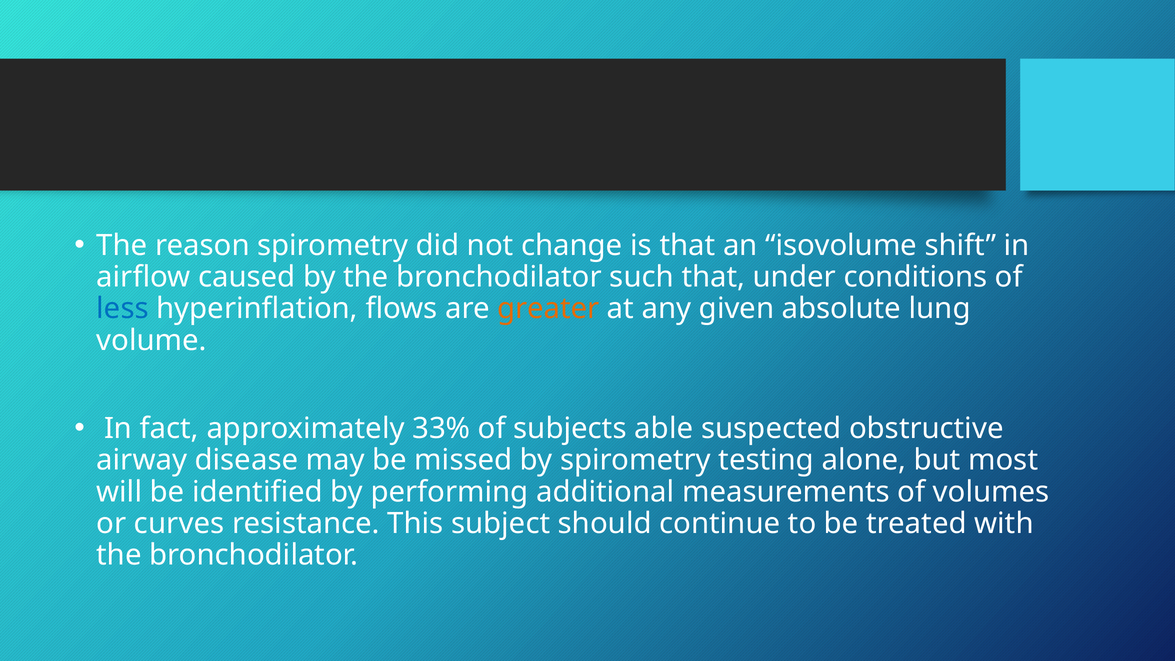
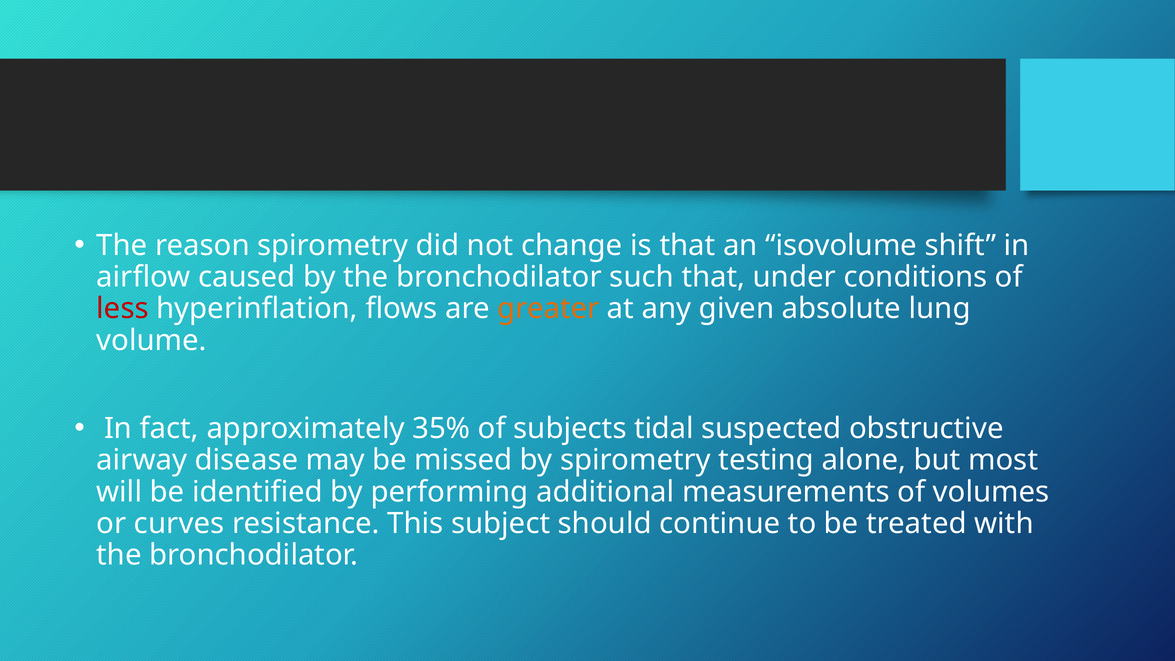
less colour: blue -> red
33%: 33% -> 35%
able: able -> tidal
